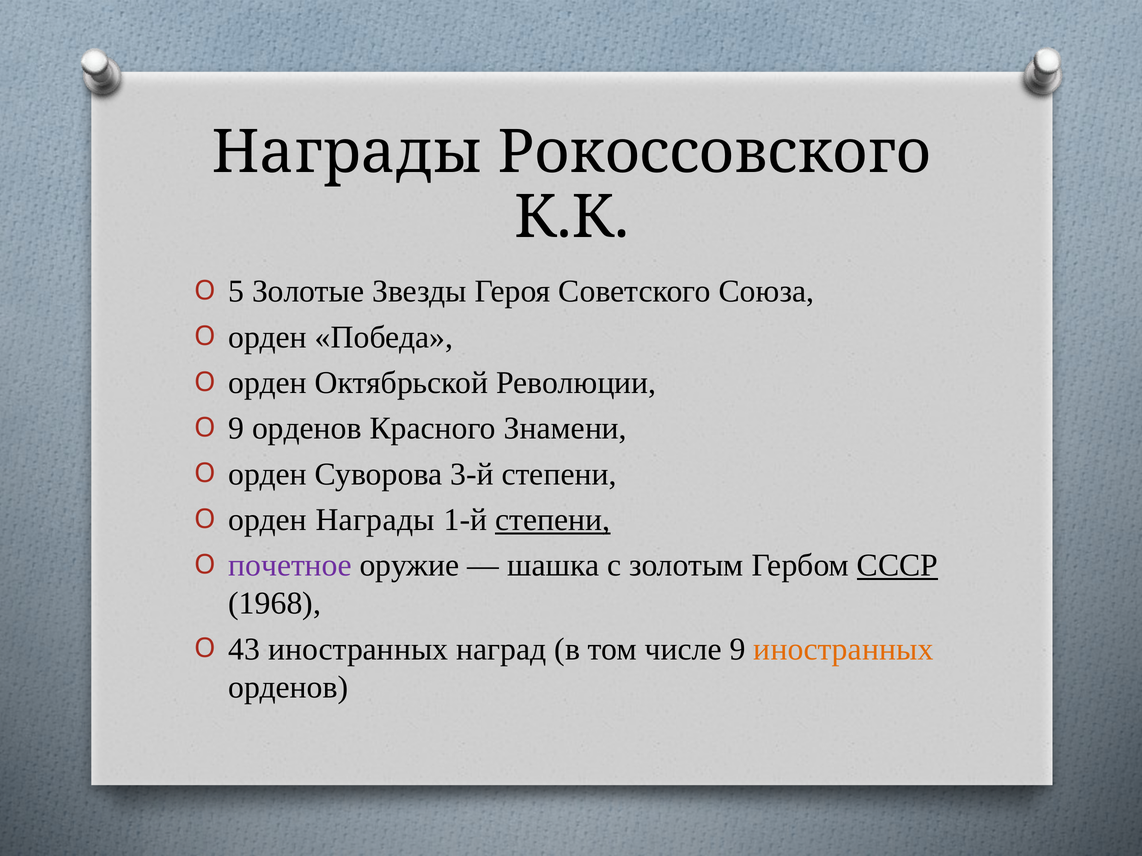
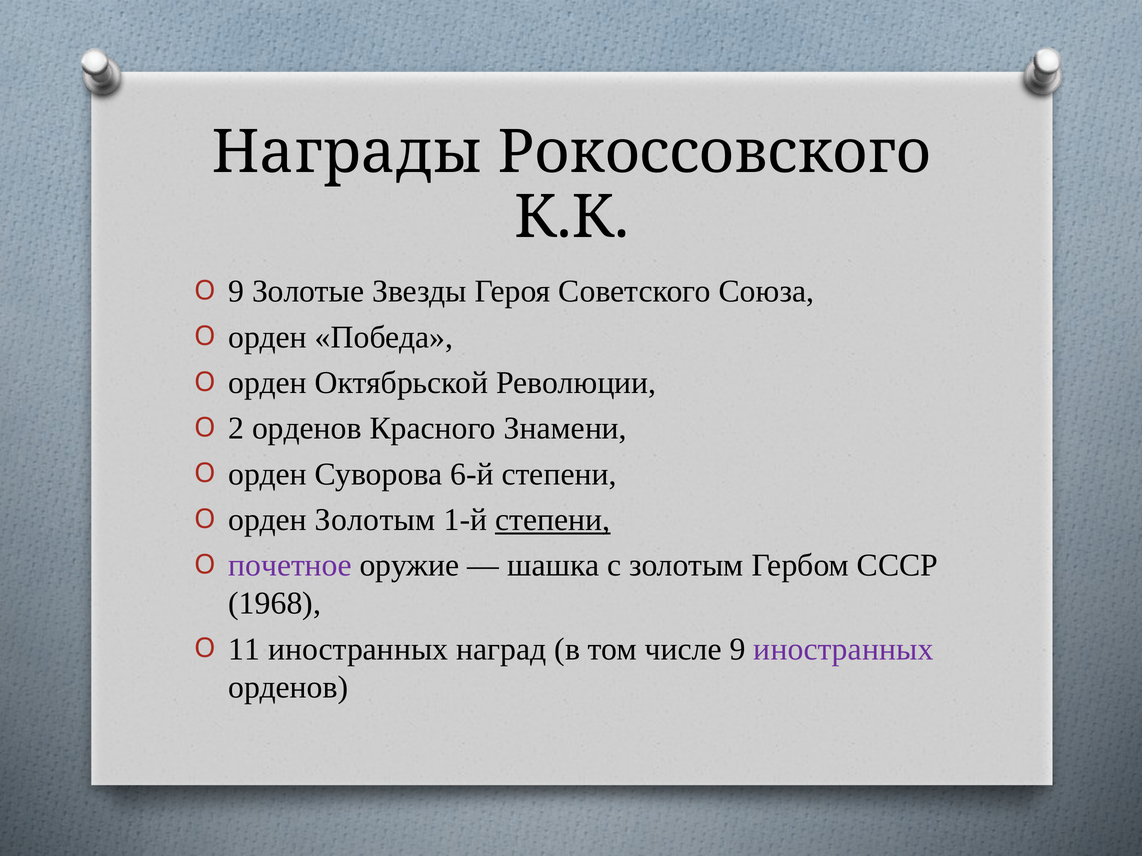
5 at (236, 292): 5 -> 9
9 at (236, 429): 9 -> 2
3-й: 3-й -> 6-й
орден Награды: Награды -> Золотым
СССР underline: present -> none
43: 43 -> 11
иностранных at (844, 650) colour: orange -> purple
